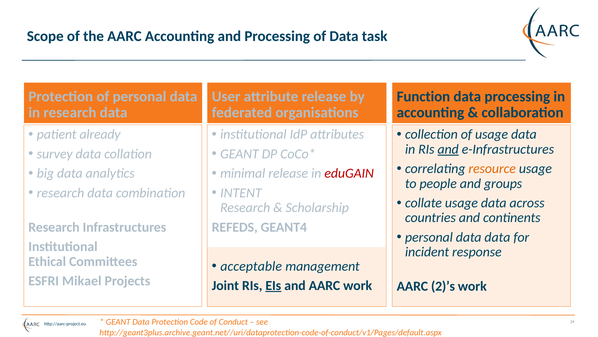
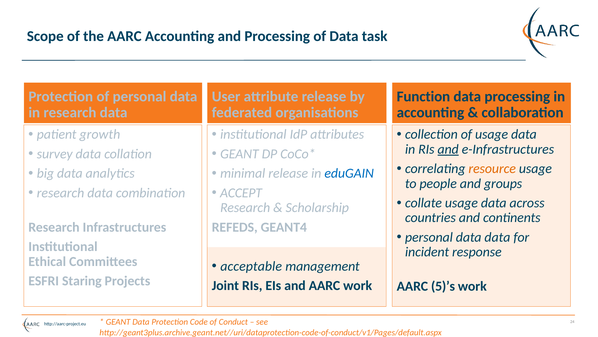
already: already -> growth
eduGAIN colour: red -> blue
INTENT: INTENT -> ACCEPT
Mikael: Mikael -> Staring
EIs underline: present -> none
2)’s: 2)’s -> 5)’s
